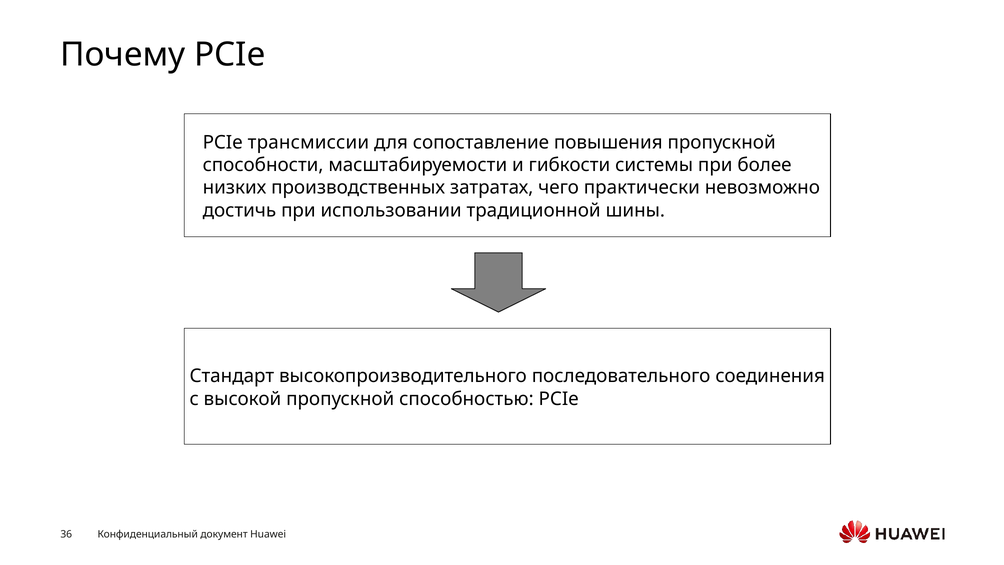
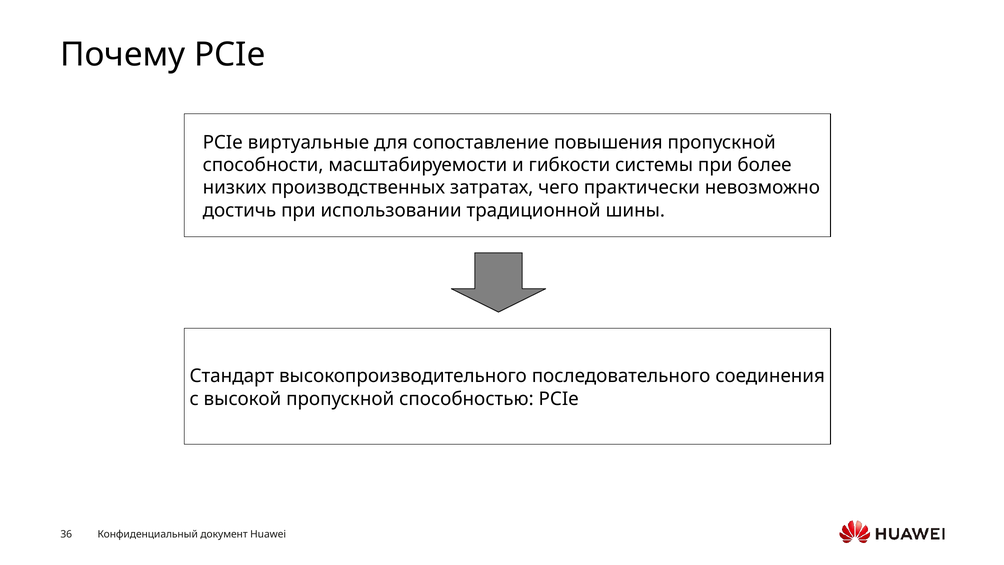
трансмиссии: трансмиссии -> виртуальные
